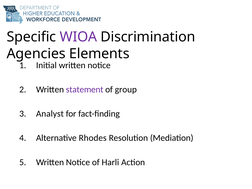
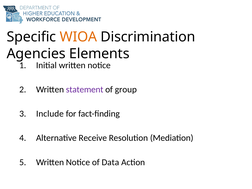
WIOA colour: purple -> orange
Analyst: Analyst -> Include
Rhodes: Rhodes -> Receive
Harli: Harli -> Data
